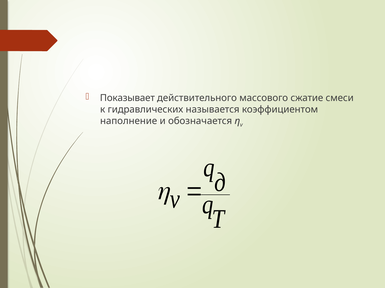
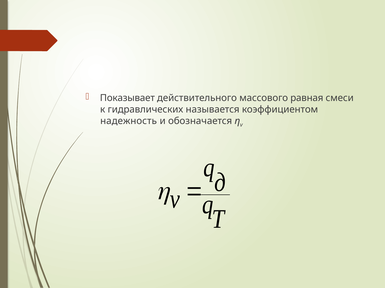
сжатие: сжатие -> равная
наполнение: наполнение -> надежность
